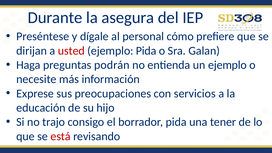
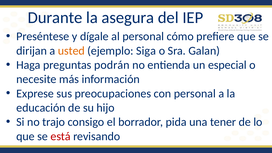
usted colour: red -> orange
ejemplo Pida: Pida -> Siga
un ejemplo: ejemplo -> especial
con servicios: servicios -> personal
